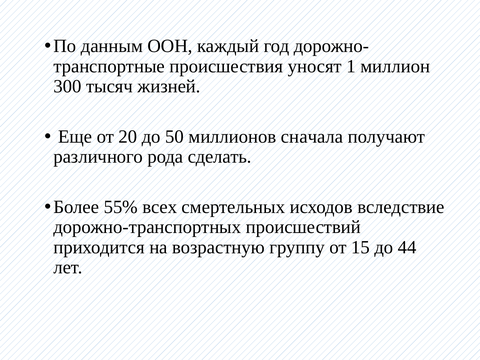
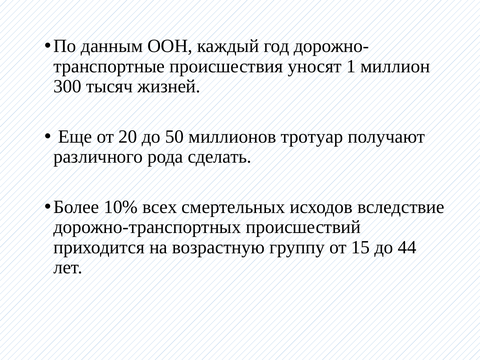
сначала: сначала -> тротуар
55%: 55% -> 10%
